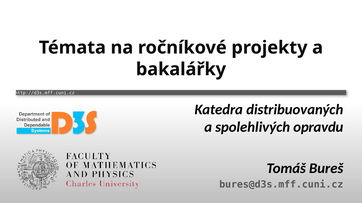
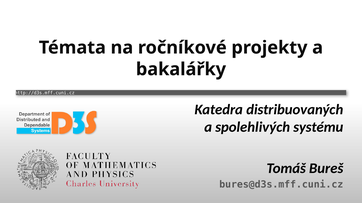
opravdu: opravdu -> systému
